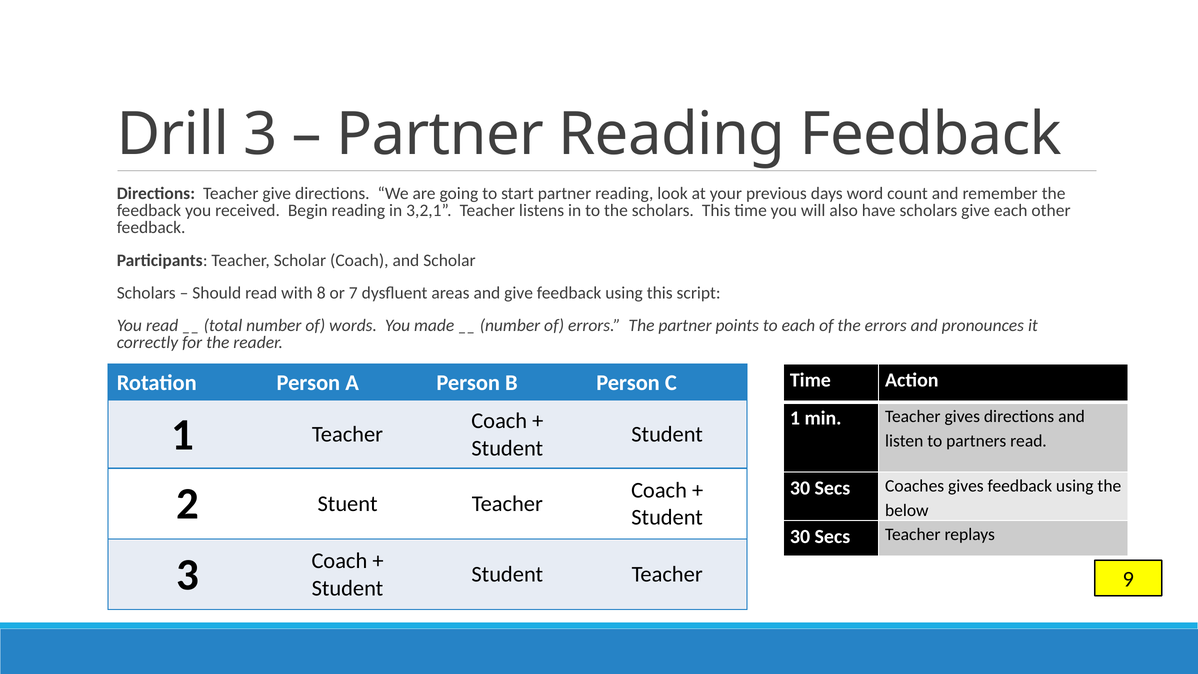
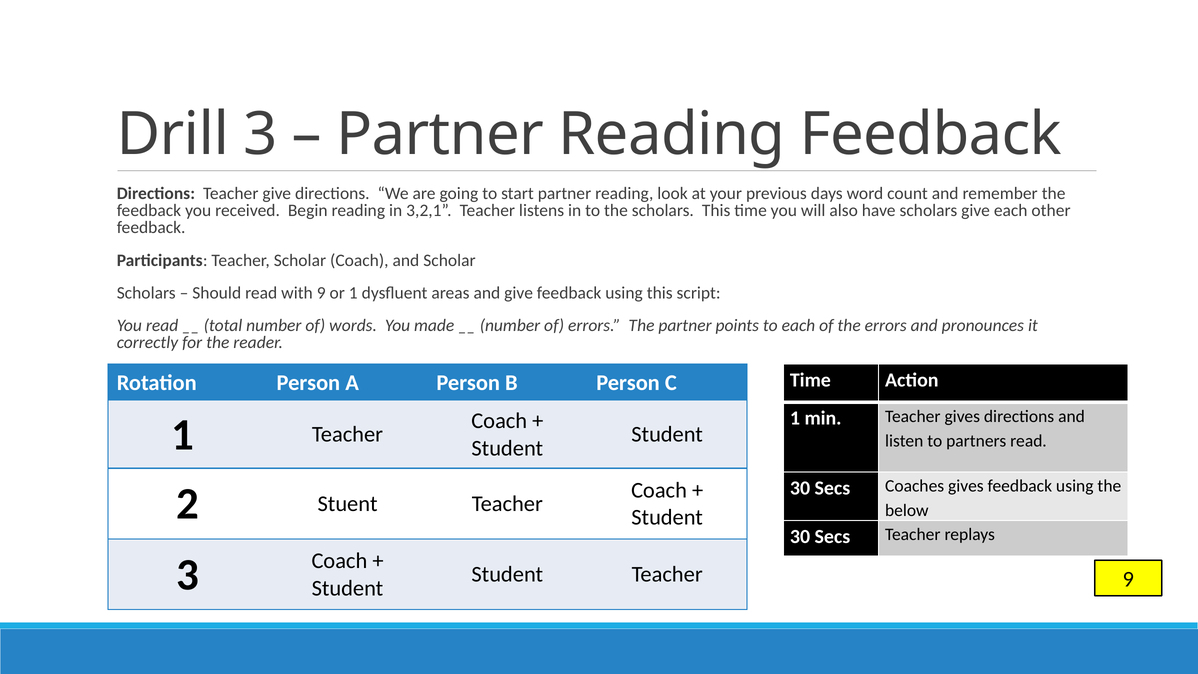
with 8: 8 -> 9
or 7: 7 -> 1
